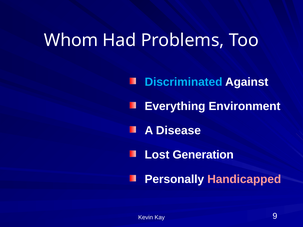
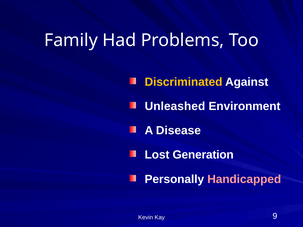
Whom: Whom -> Family
Discriminated colour: light blue -> yellow
Everything: Everything -> Unleashed
